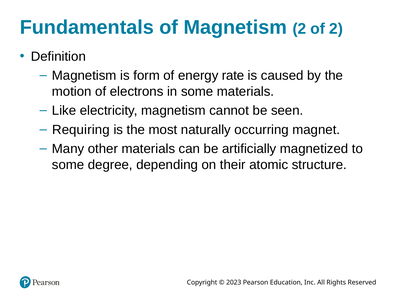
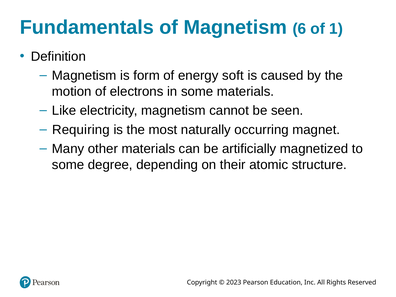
Magnetism 2: 2 -> 6
of 2: 2 -> 1
rate: rate -> soft
